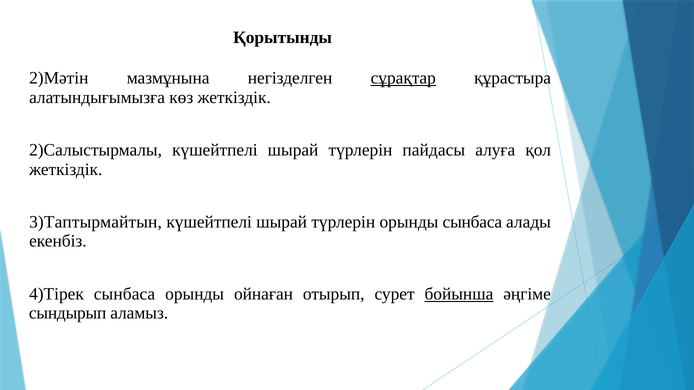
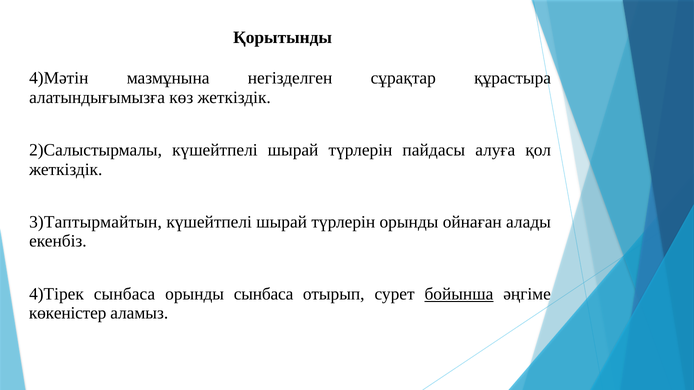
2)Мәтін: 2)Мәтін -> 4)Мәтін
сұрақтар underline: present -> none
орынды сынбаса: сынбаса -> ойнаған
орынды ойнаған: ойнаған -> сынбаса
сындырып: сындырып -> көкеністер
